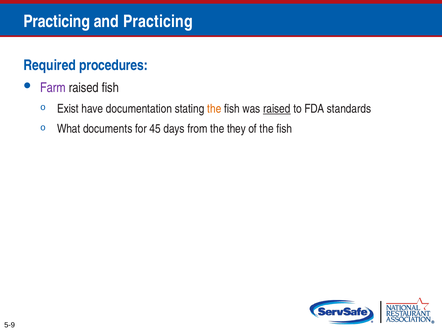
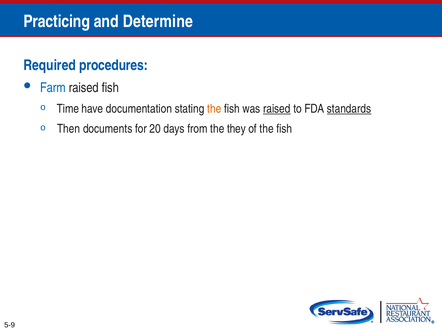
and Practicing: Practicing -> Determine
Farm colour: purple -> blue
Exist: Exist -> Time
standards underline: none -> present
What: What -> Then
45: 45 -> 20
